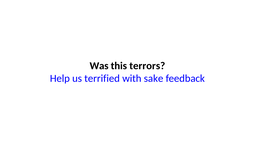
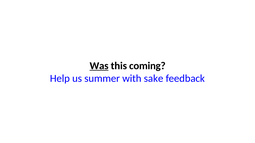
Was underline: none -> present
terrors: terrors -> coming
terrified: terrified -> summer
